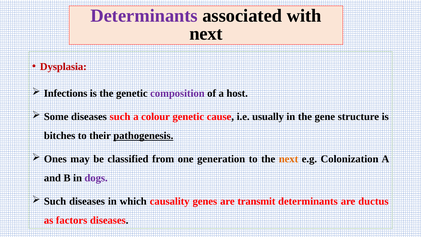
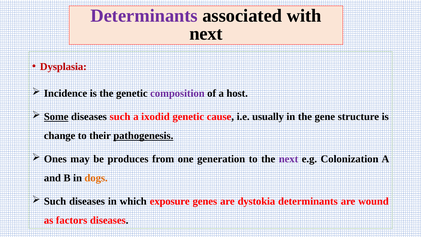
Infections: Infections -> Incidence
Some underline: none -> present
colour: colour -> ixodid
bitches: bitches -> change
classified: classified -> produces
next at (289, 159) colour: orange -> purple
dogs colour: purple -> orange
causality: causality -> exposure
transmit: transmit -> dystokia
ductus: ductus -> wound
